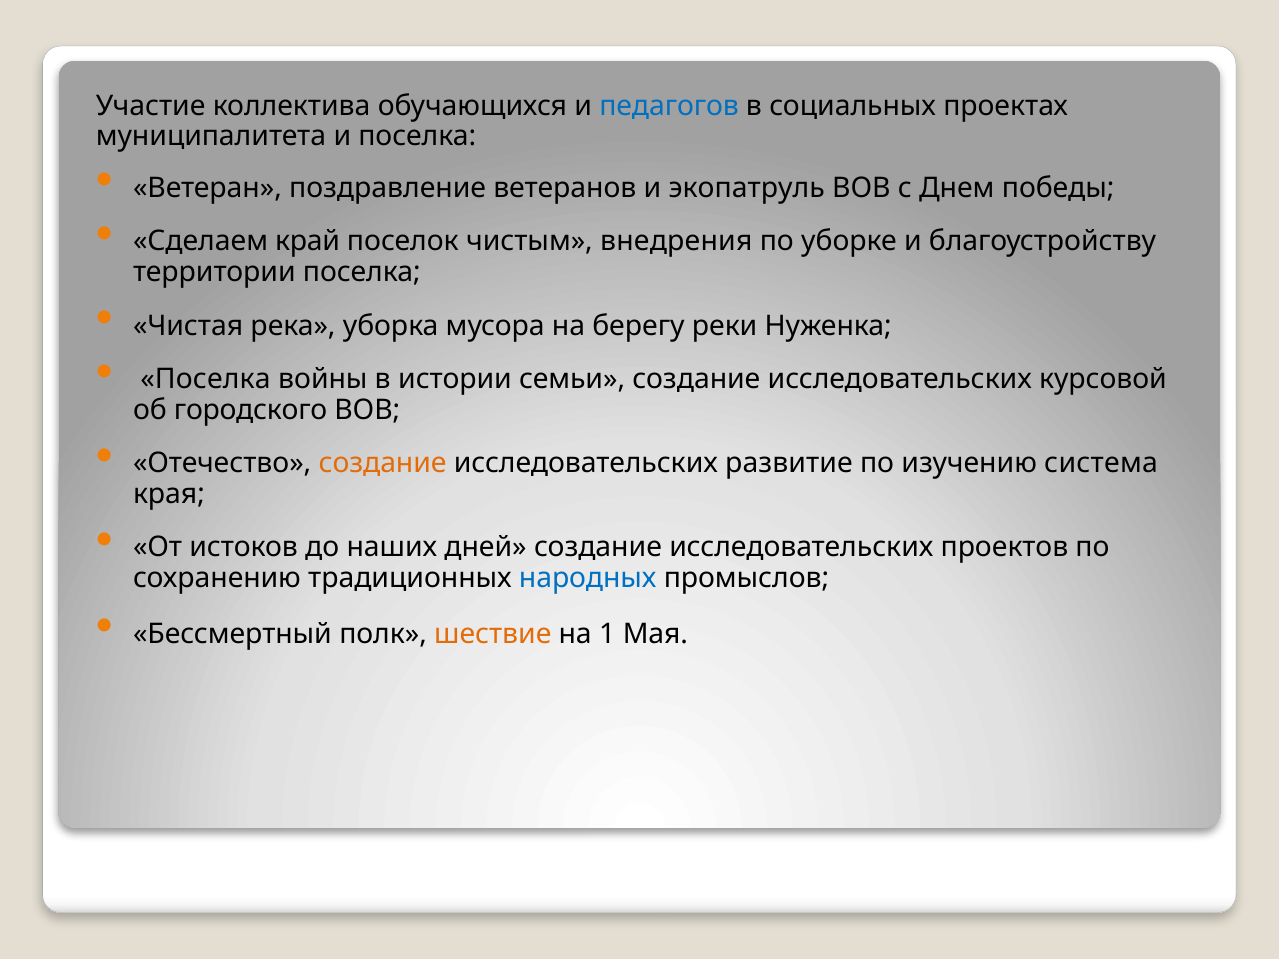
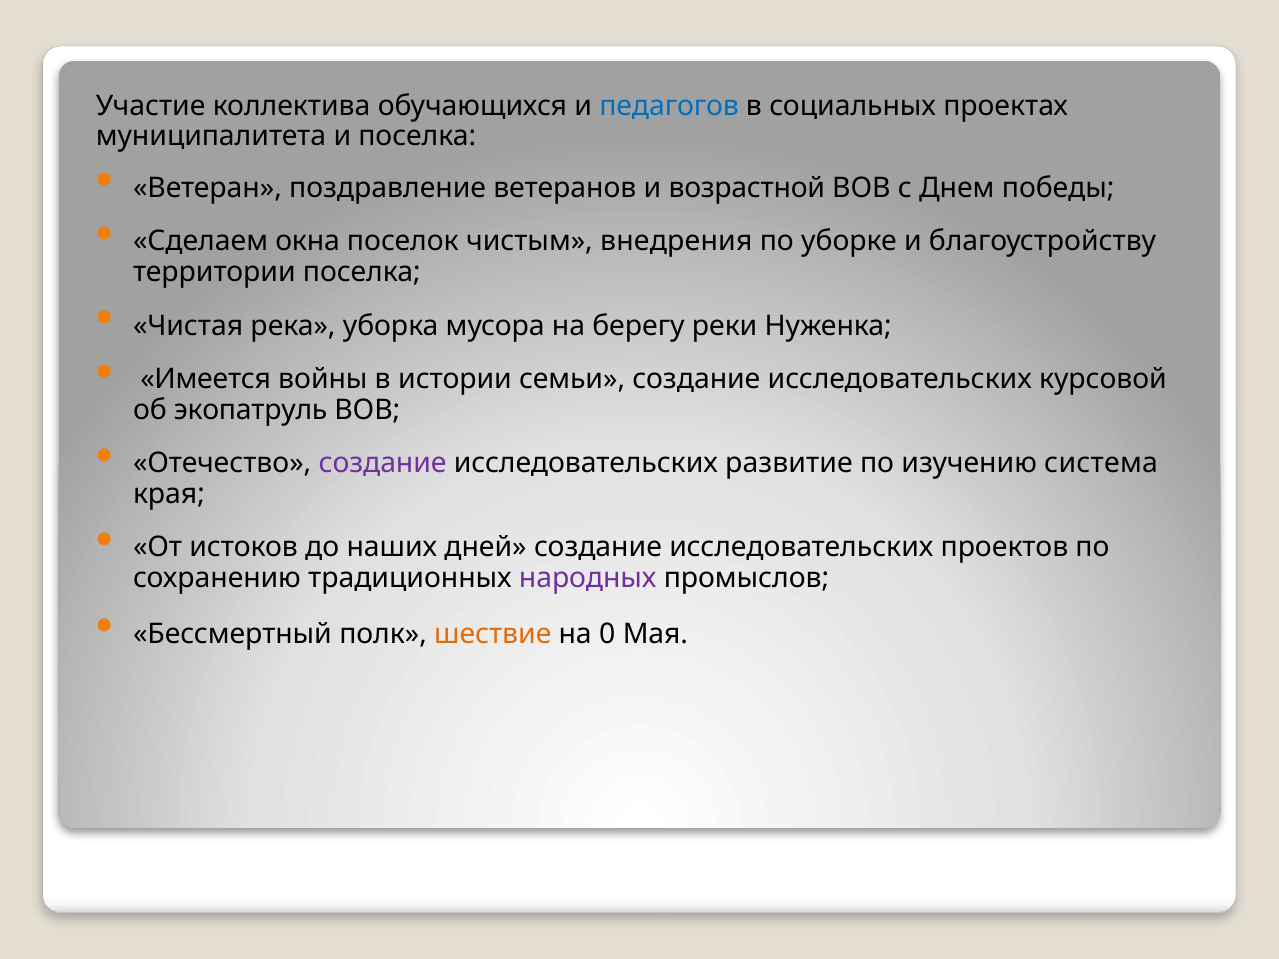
экопатруль: экопатруль -> возрастной
край: край -> окна
Поселка at (205, 379): Поселка -> Имеется
городского: городского -> экопатруль
создание at (383, 464) colour: orange -> purple
народных colour: blue -> purple
1: 1 -> 0
